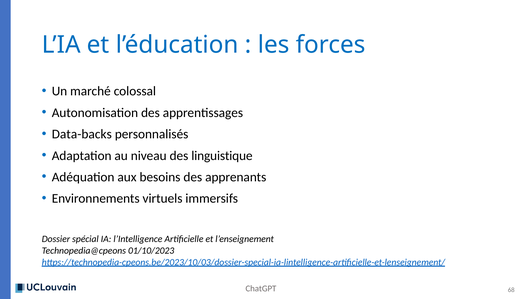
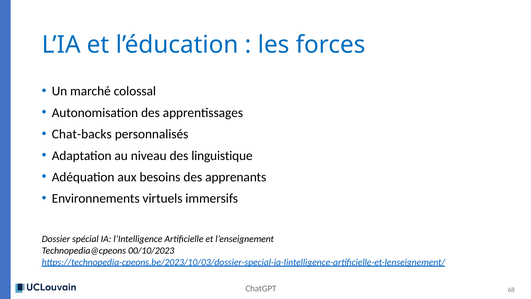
Data-backs: Data-backs -> Chat-backs
01/10/2023: 01/10/2023 -> 00/10/2023
